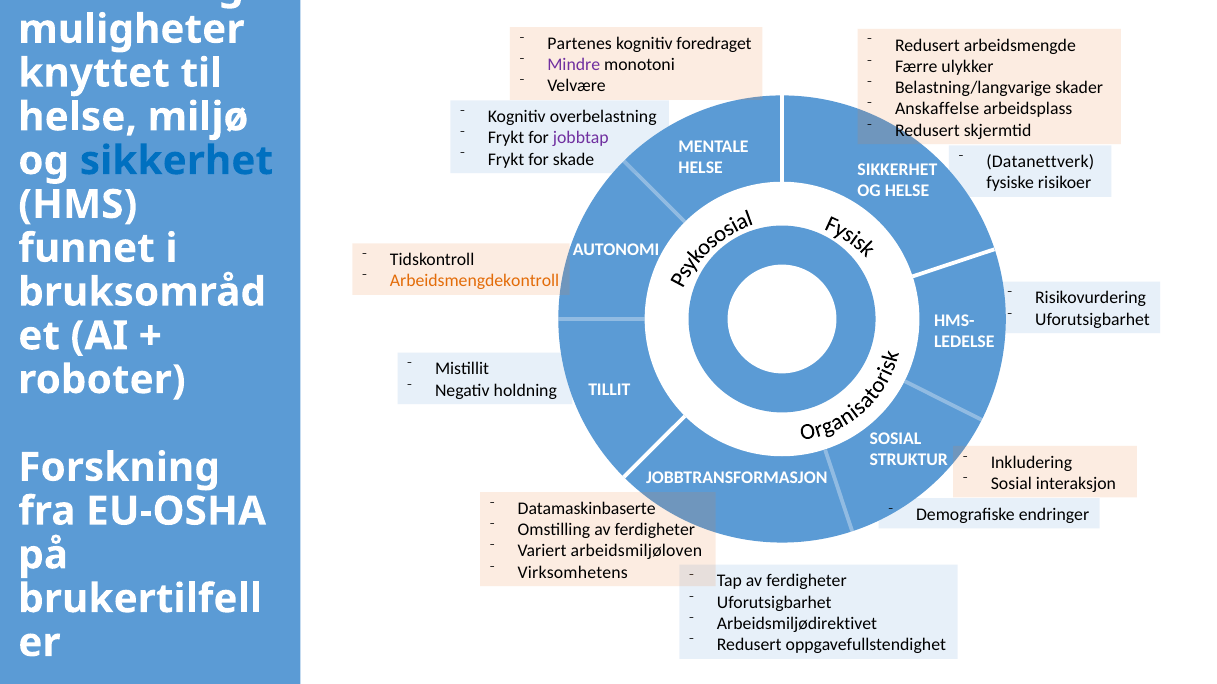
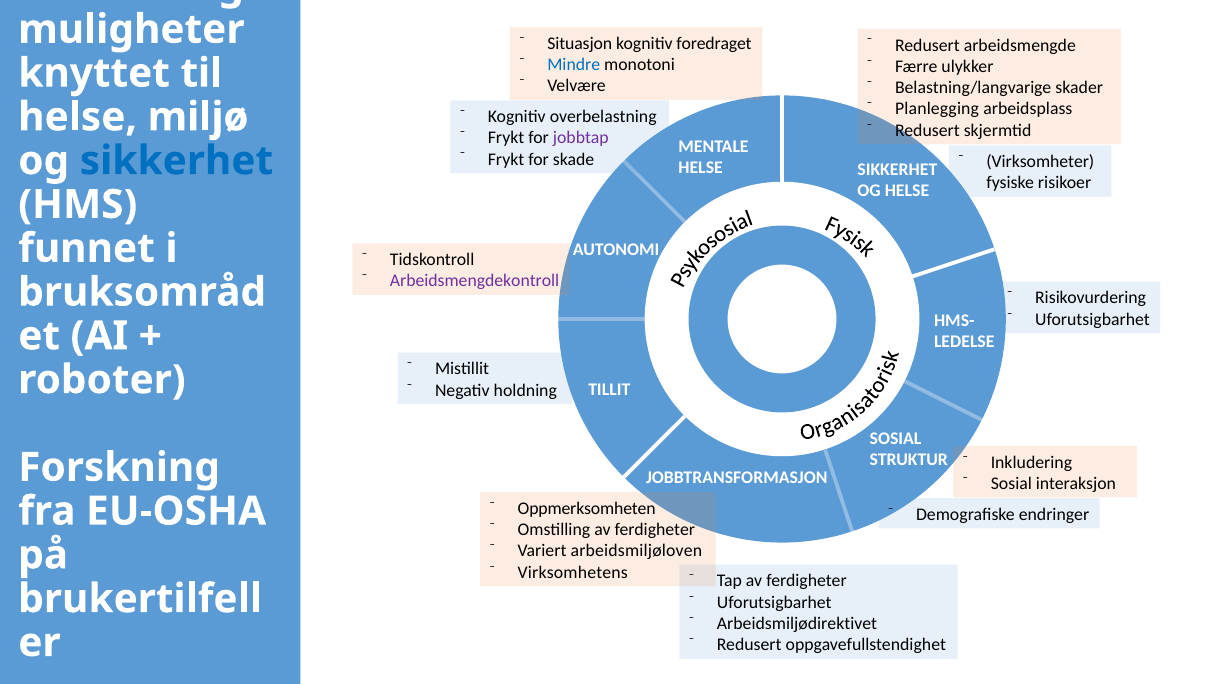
Partenes: Partenes -> Situasjon
Mindre colour: purple -> blue
Anskaffelse: Anskaffelse -> Planlegging
Datanettverk: Datanettverk -> Virksomheter
Arbeidsmengdekontroll colour: orange -> purple
Datamaskinbaserte: Datamaskinbaserte -> Oppmerksomheten
